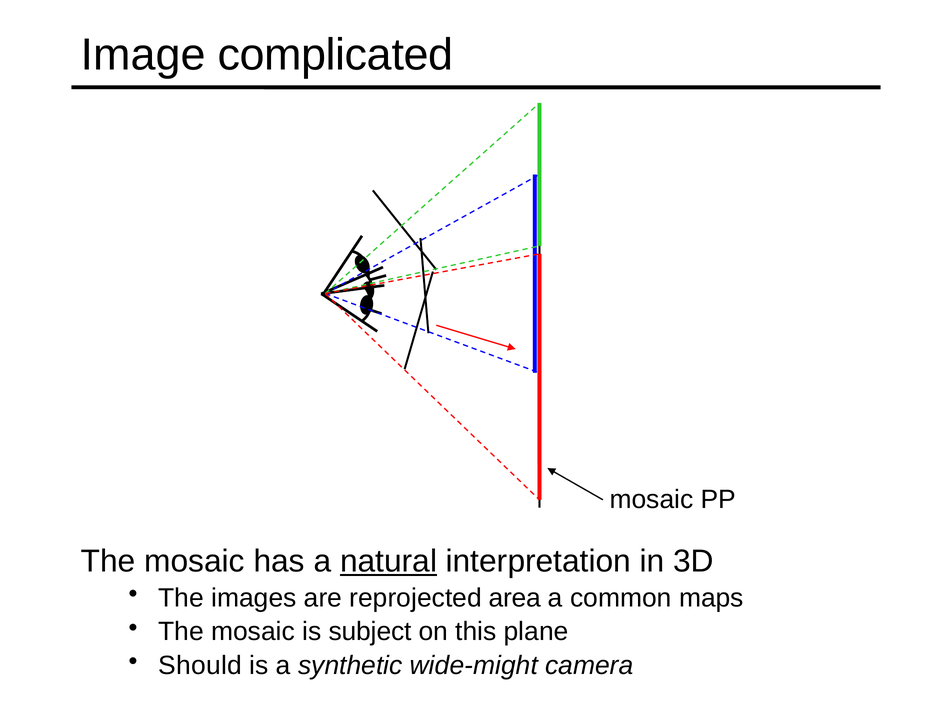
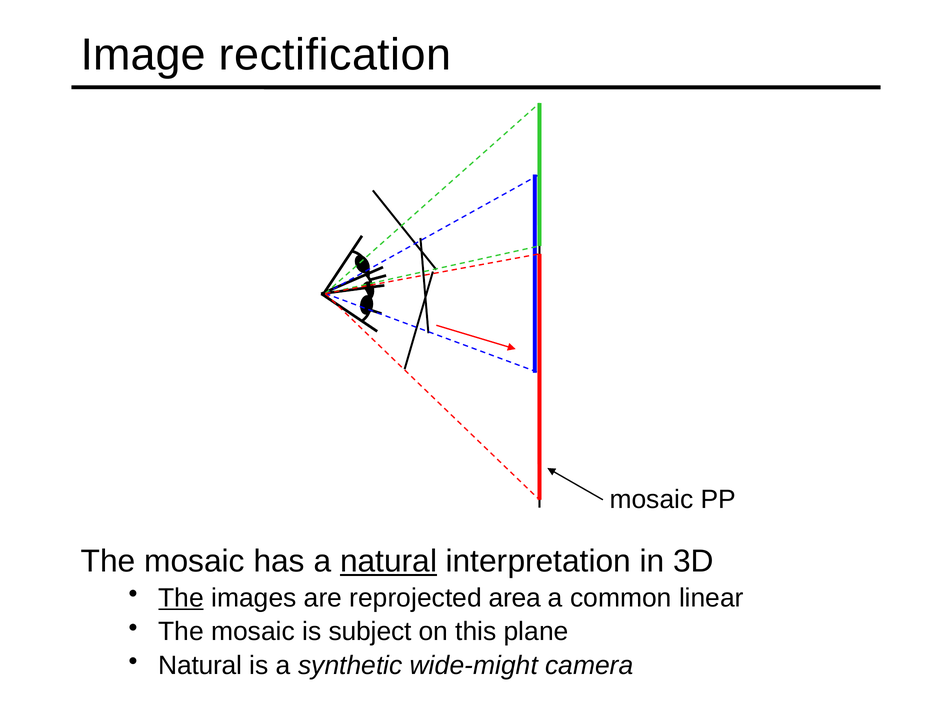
complicated: complicated -> rectification
The at (181, 598) underline: none -> present
maps: maps -> linear
Should at (200, 666): Should -> Natural
